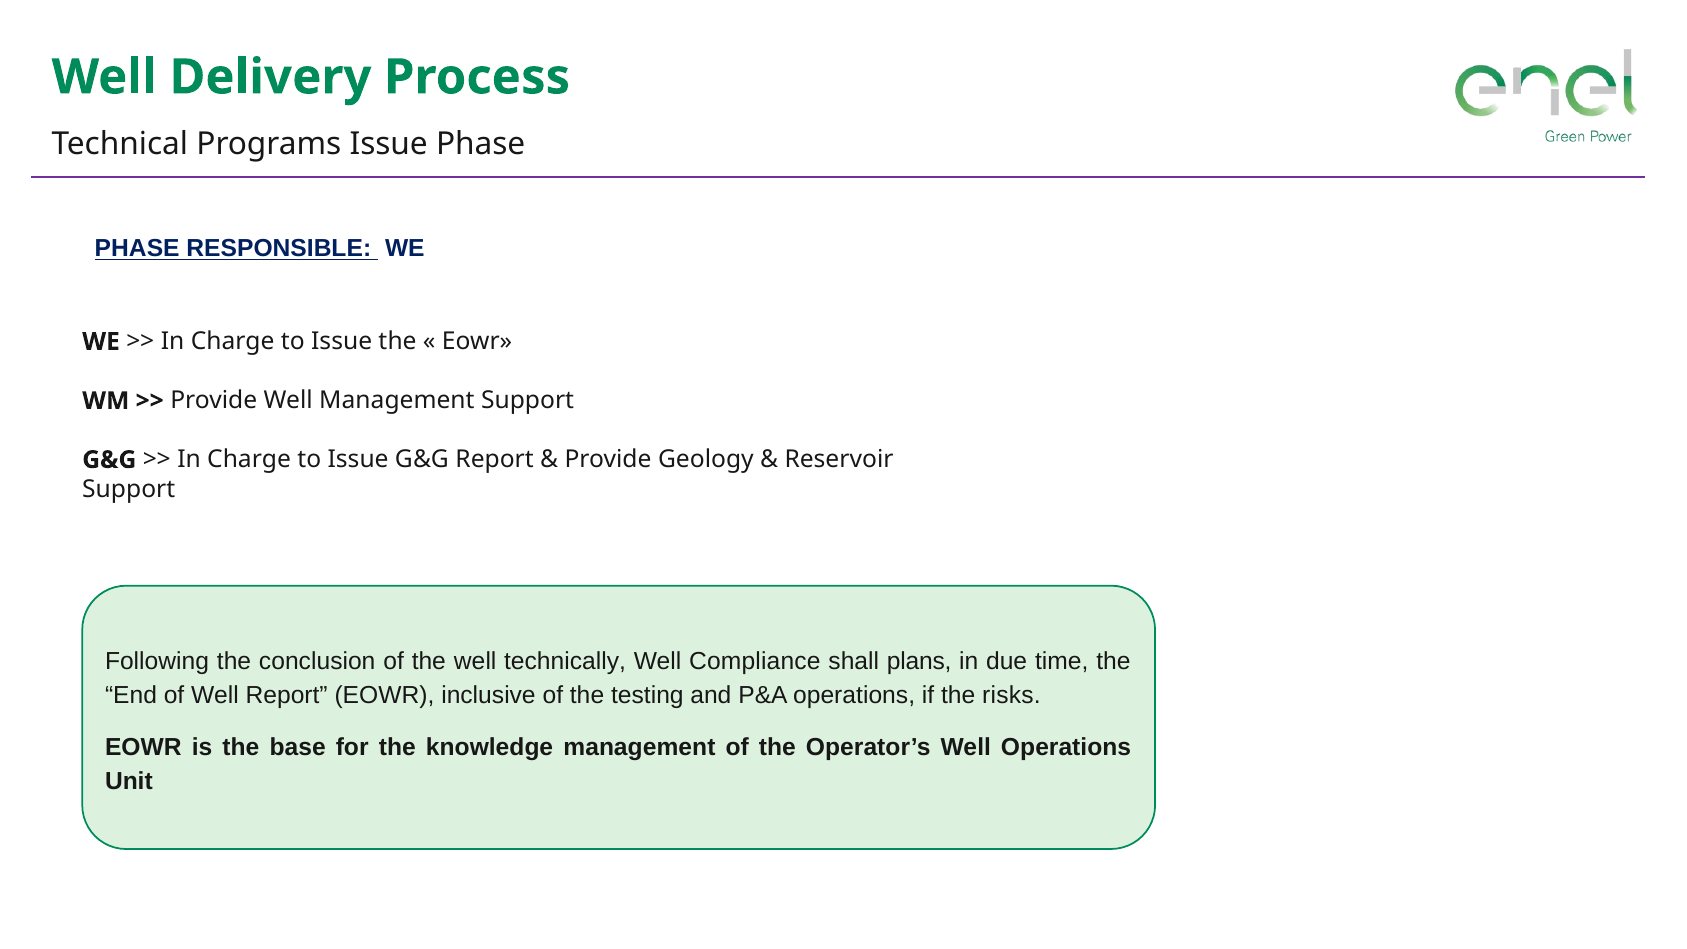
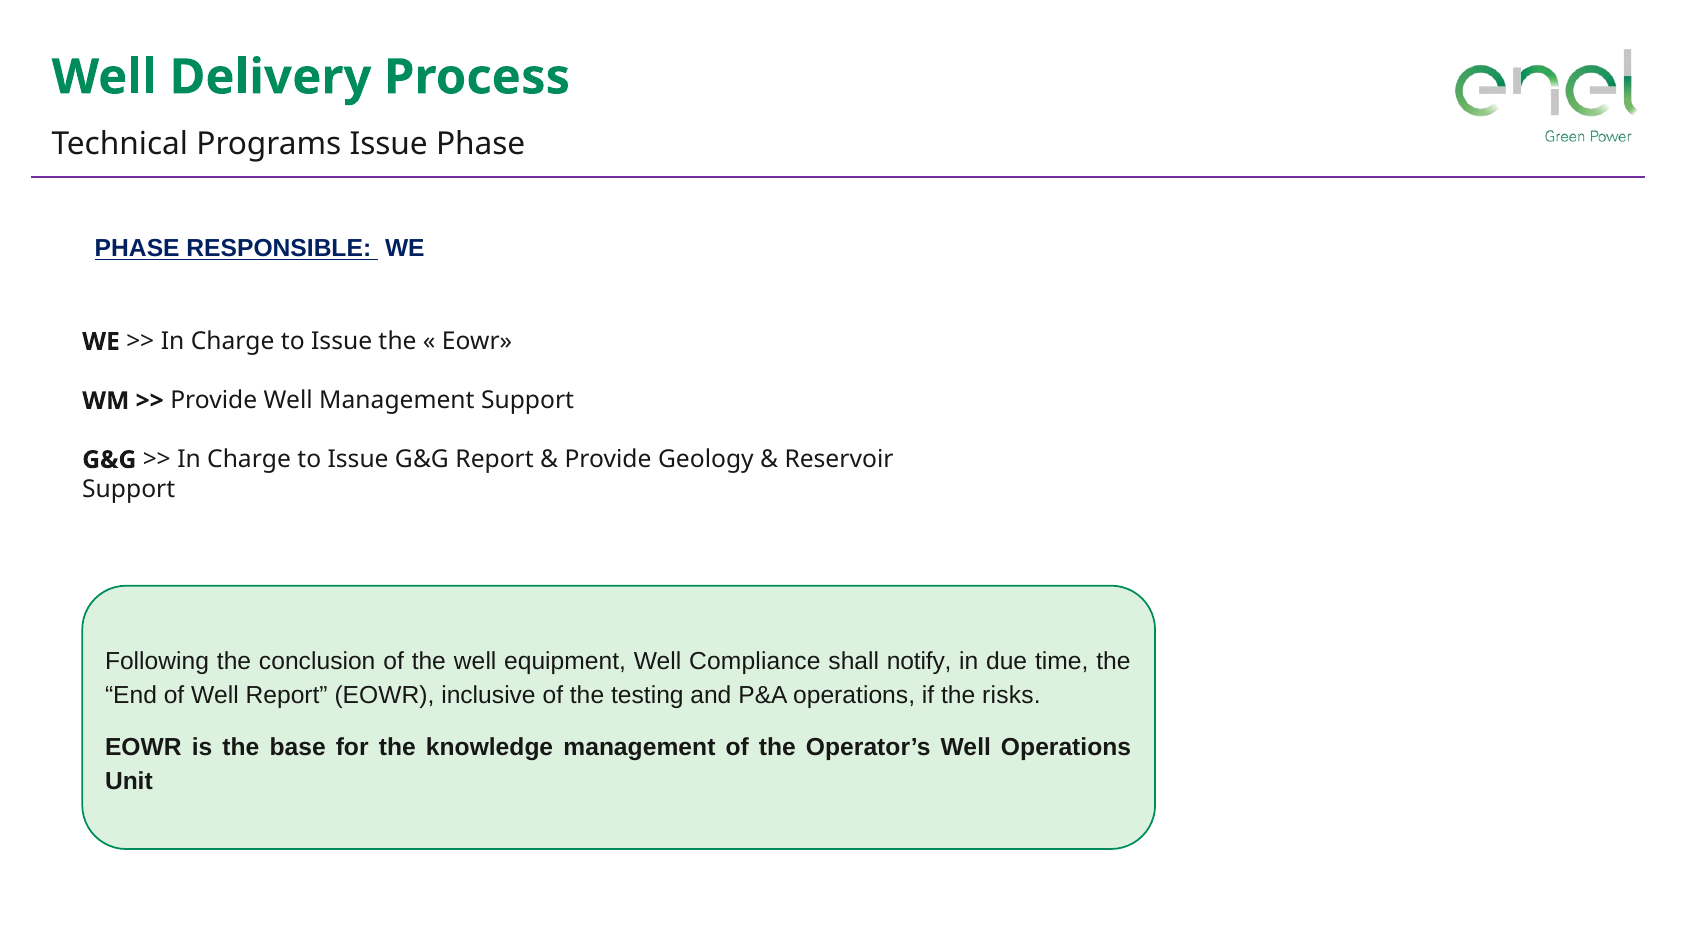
technically: technically -> equipment
plans: plans -> notify
